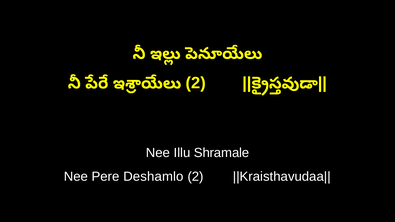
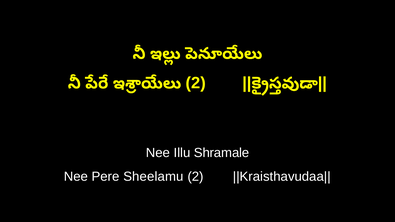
Deshamlo: Deshamlo -> Sheelamu
